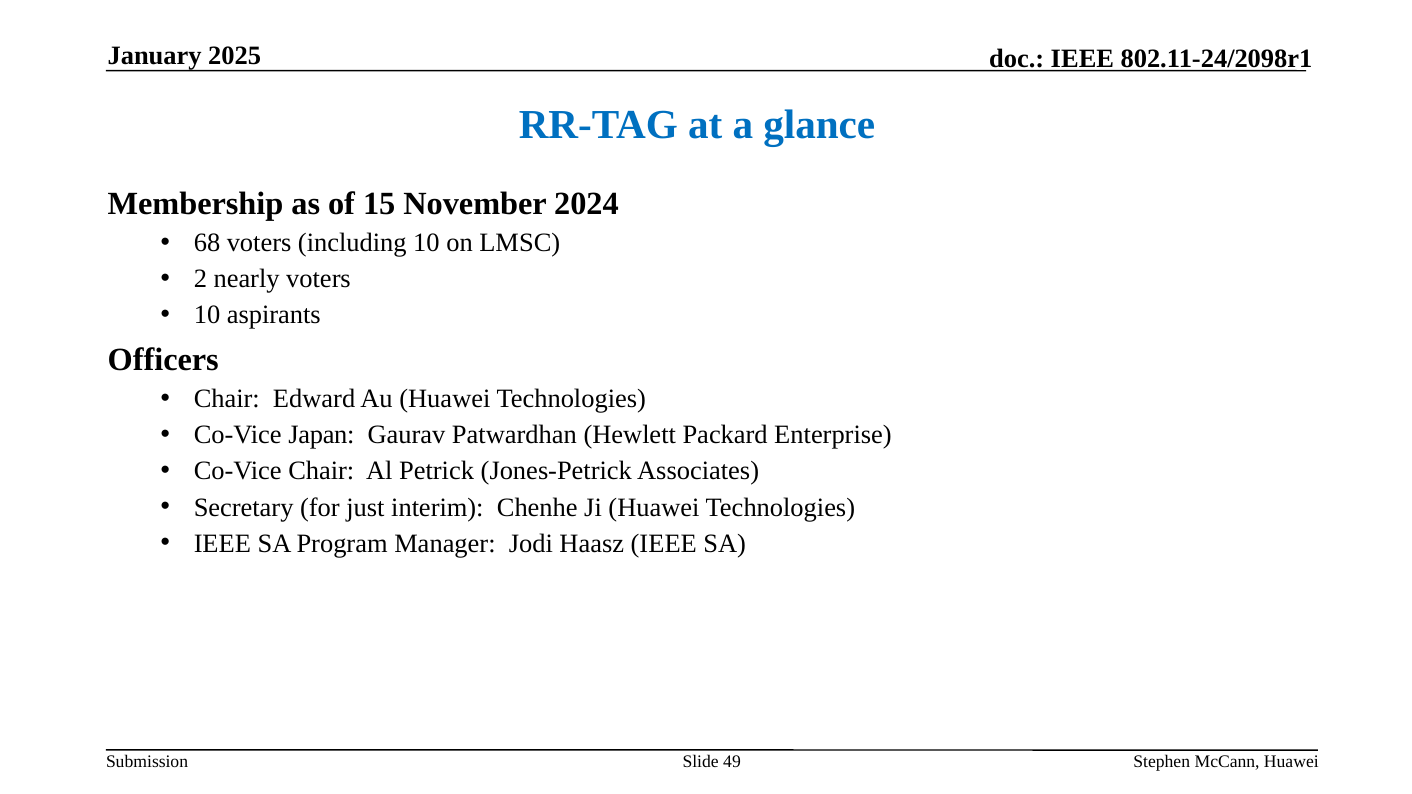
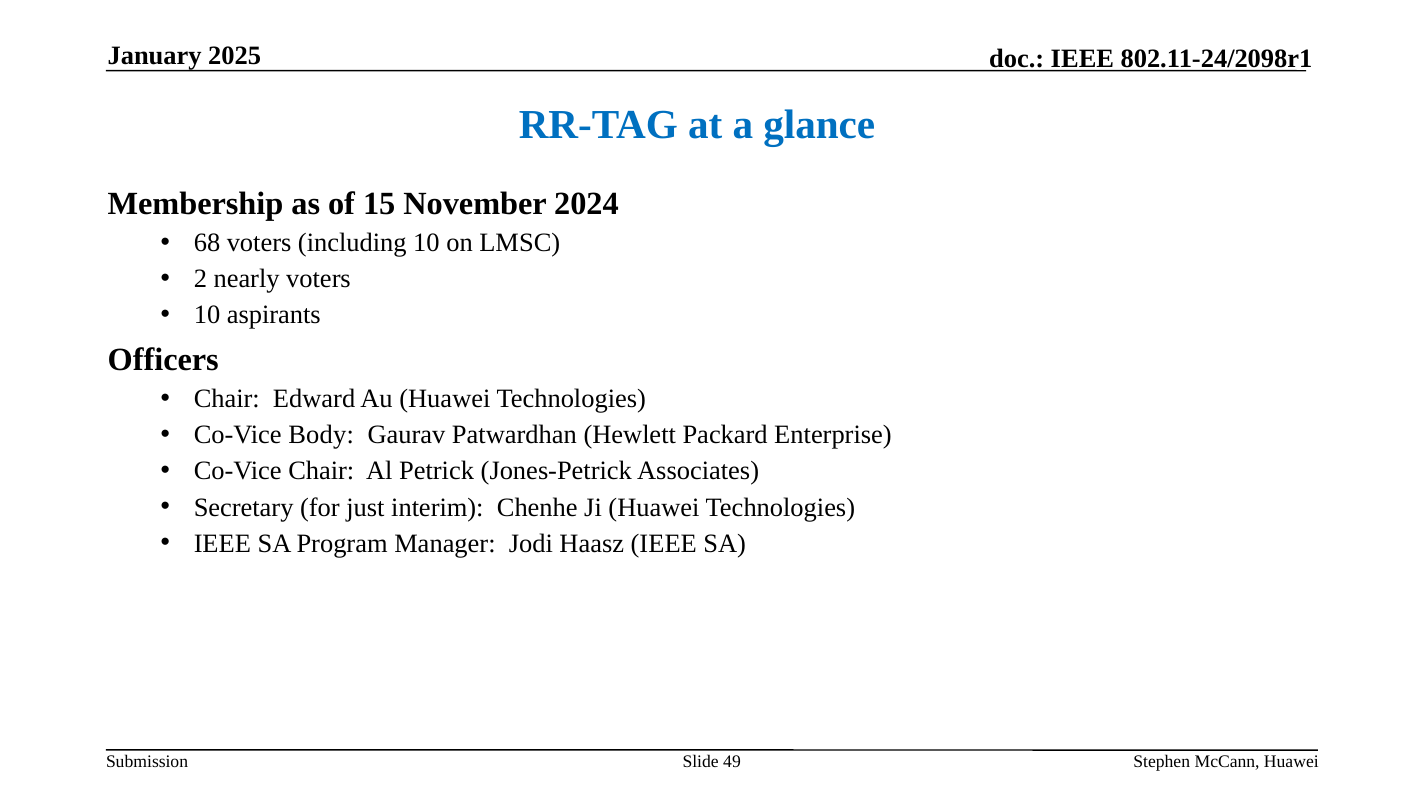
Japan: Japan -> Body
